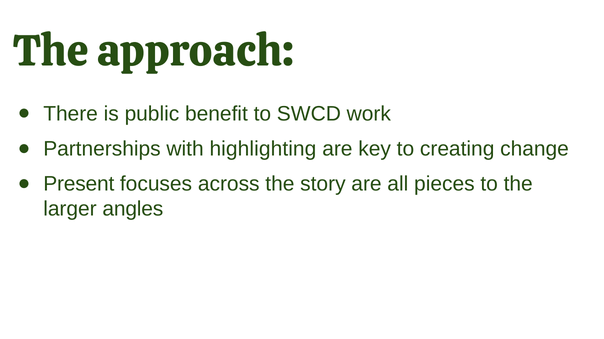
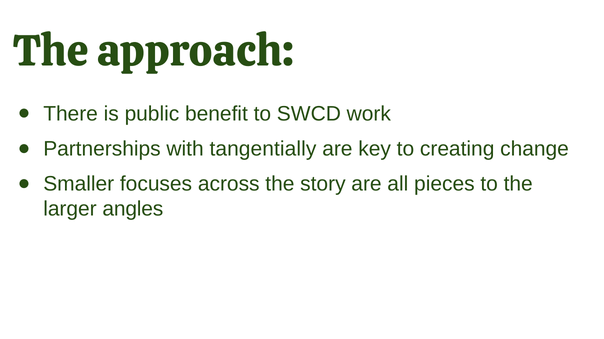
highlighting: highlighting -> tangentially
Present: Present -> Smaller
